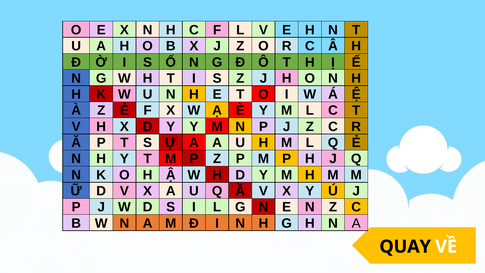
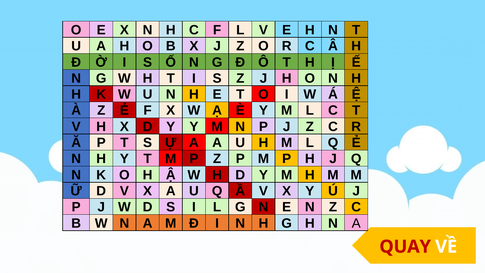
QUAY colour: black -> red
